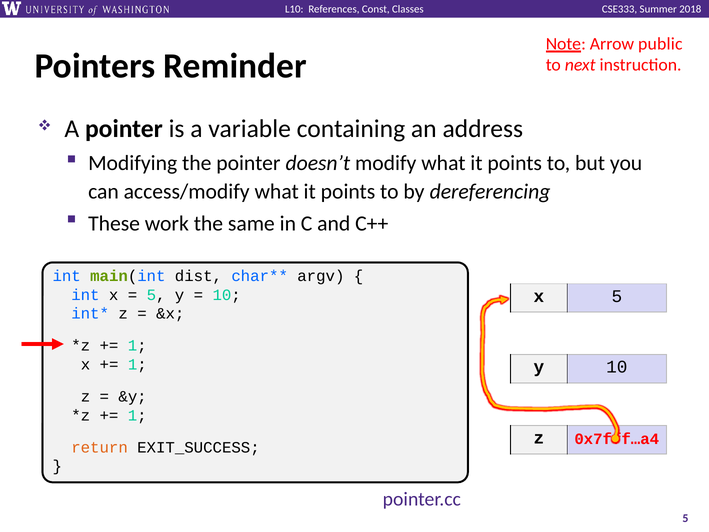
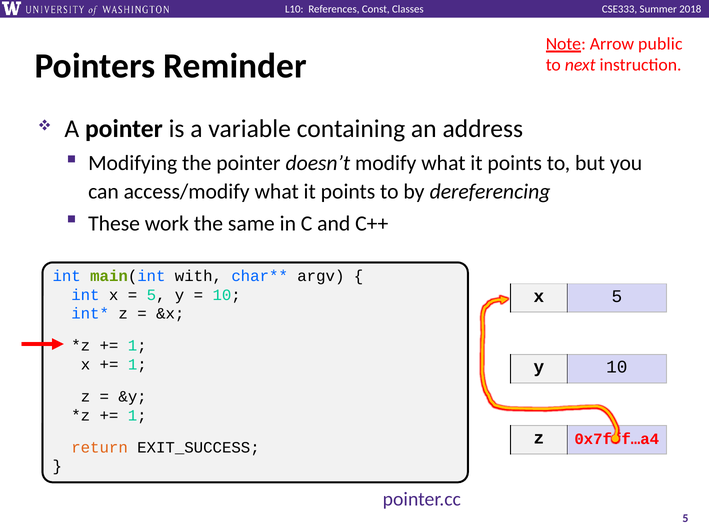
dist: dist -> with
